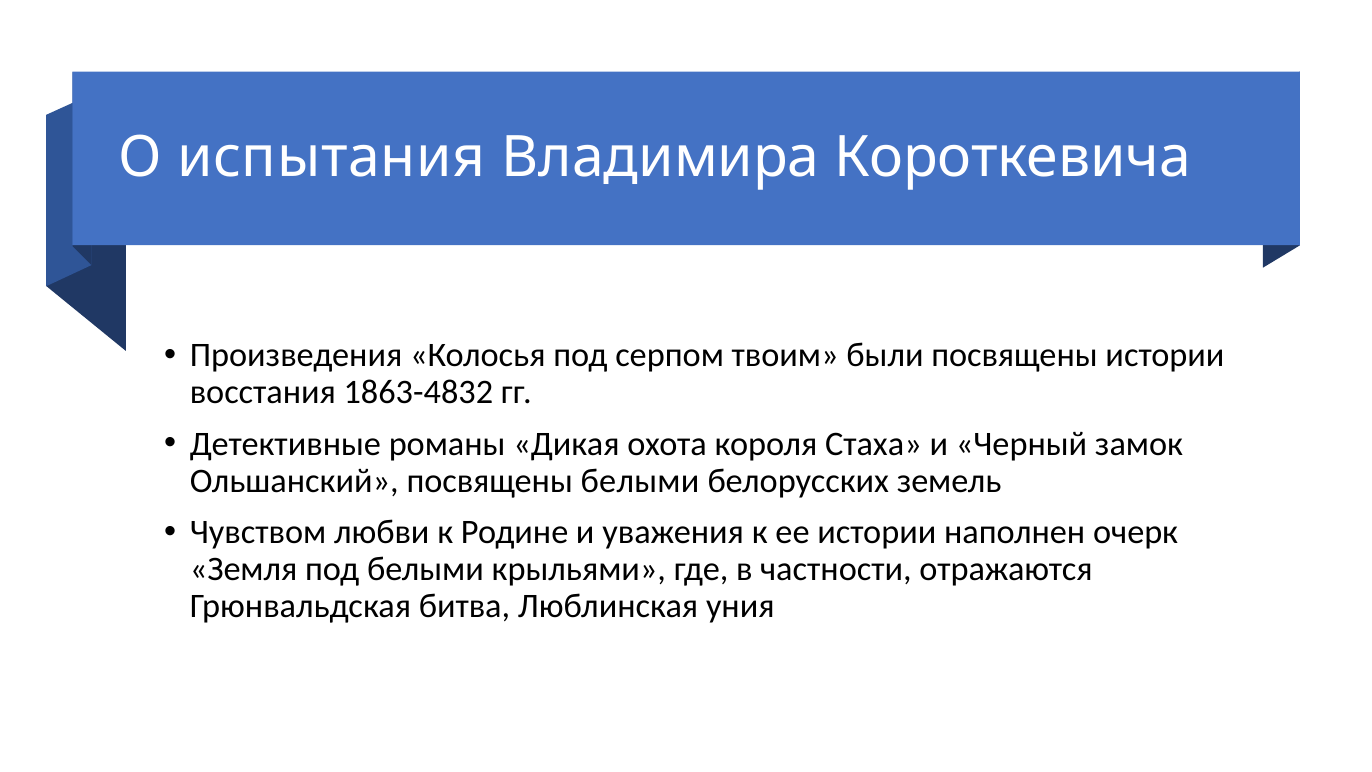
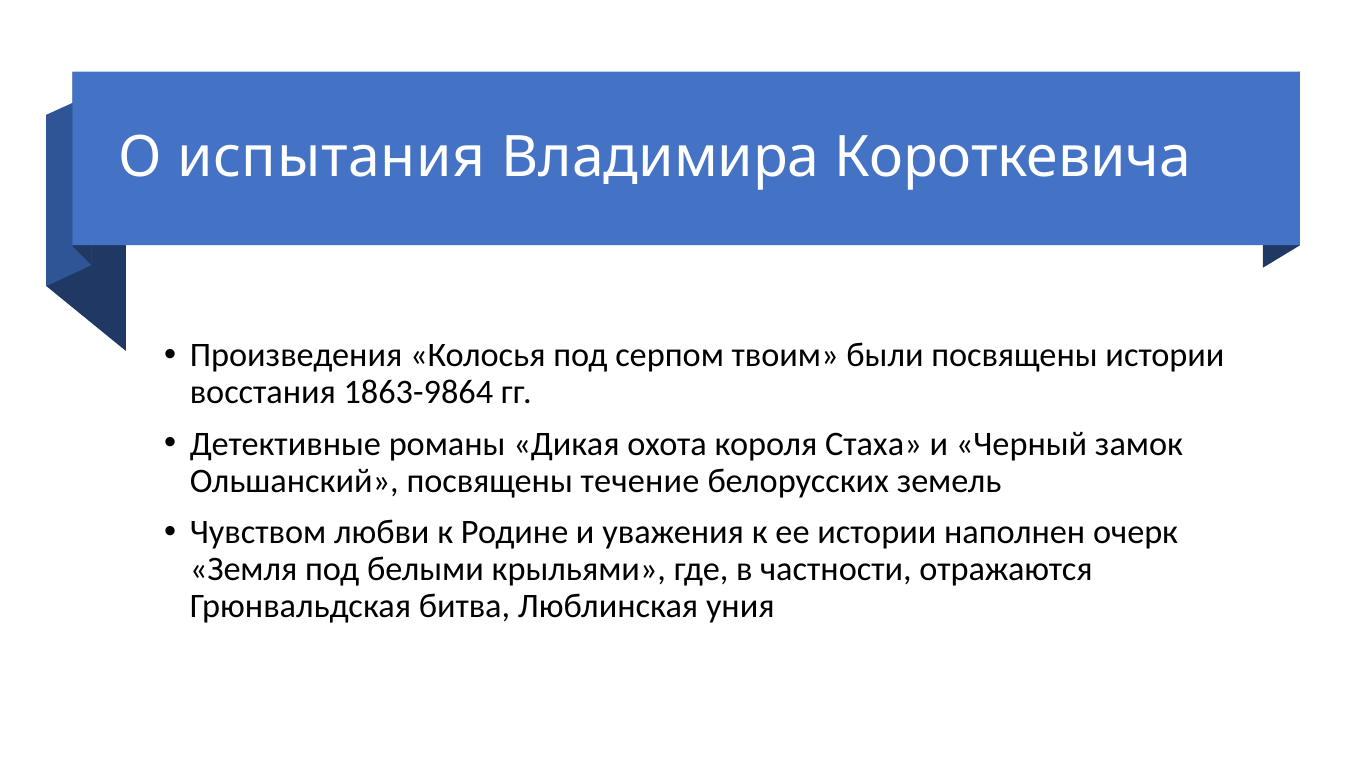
1863-4832: 1863-4832 -> 1863-9864
посвящены белыми: белыми -> течение
